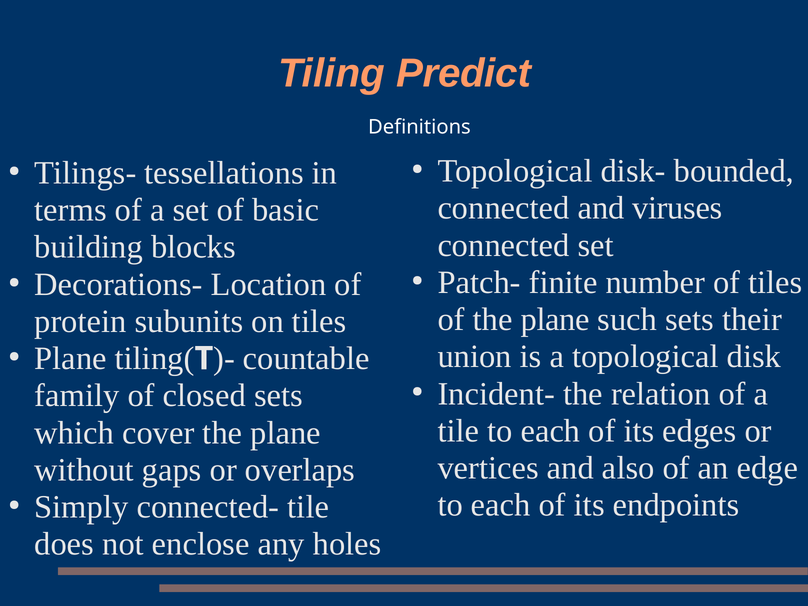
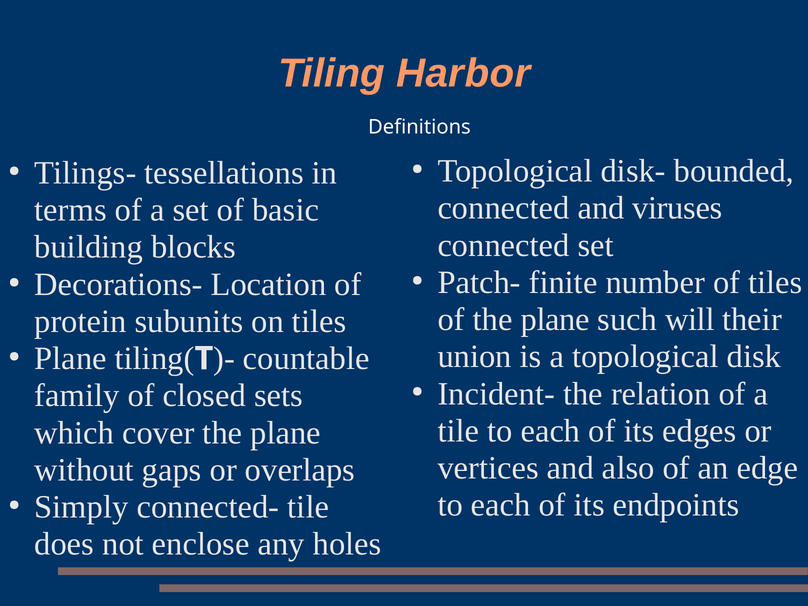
Predict: Predict -> Harbor
such sets: sets -> will
